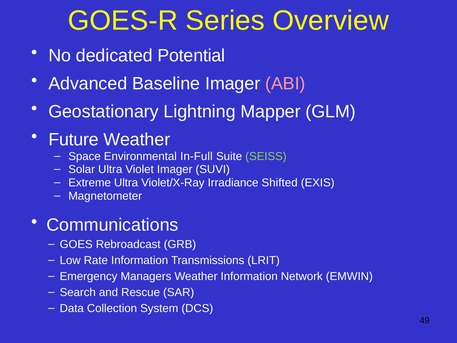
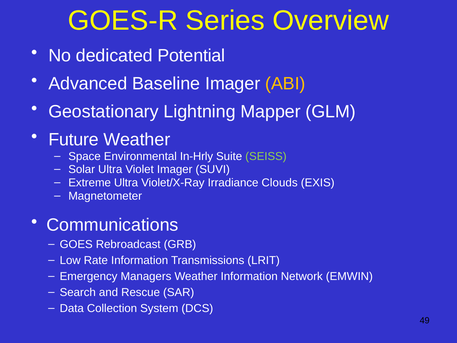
ABI colour: pink -> yellow
In-Full: In-Full -> In-Hrly
Shifted: Shifted -> Clouds
